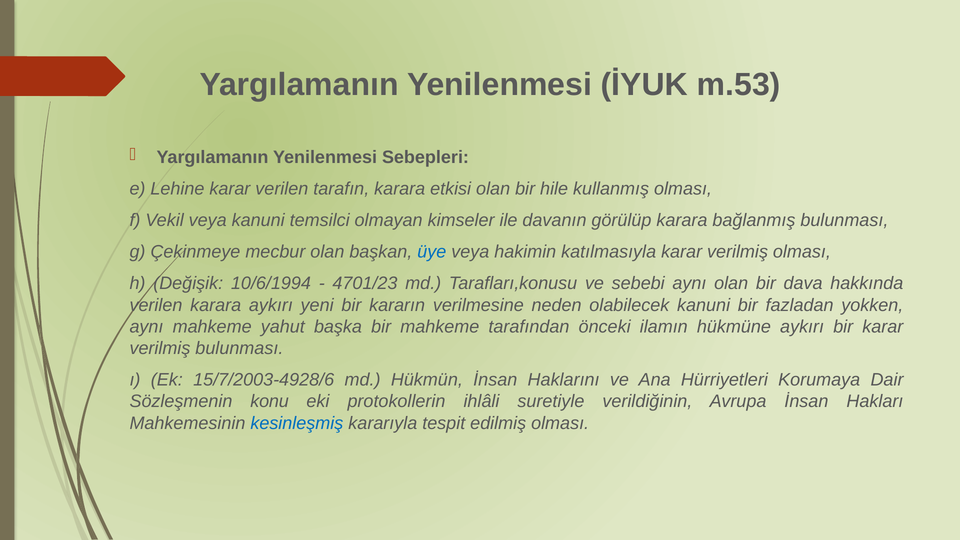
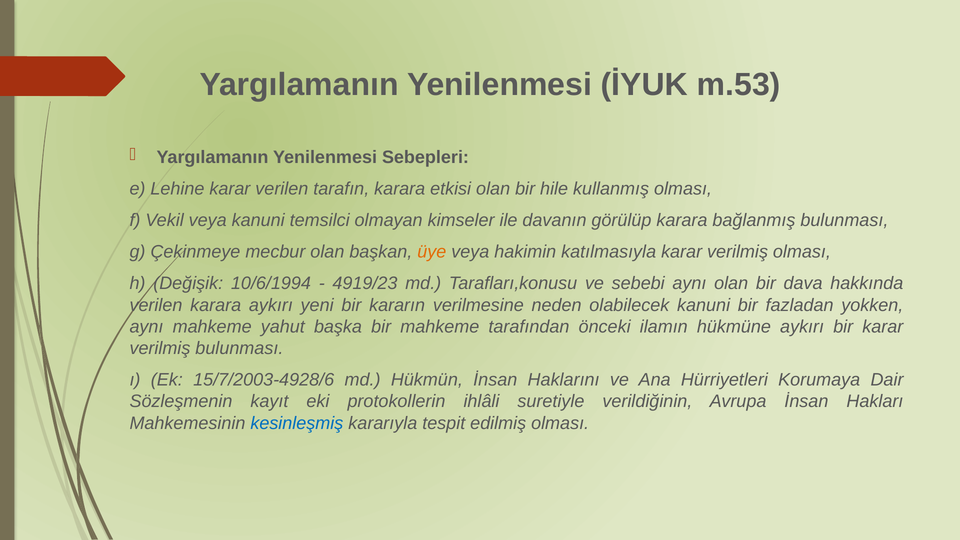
üye colour: blue -> orange
4701/23: 4701/23 -> 4919/23
konu: konu -> kayıt
